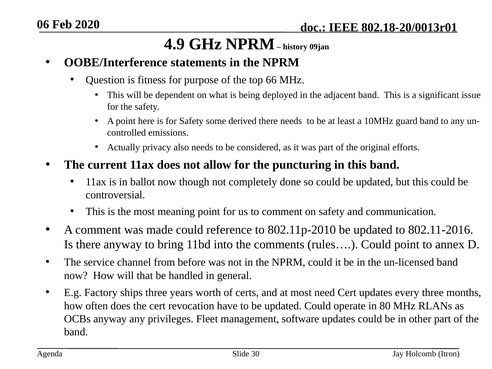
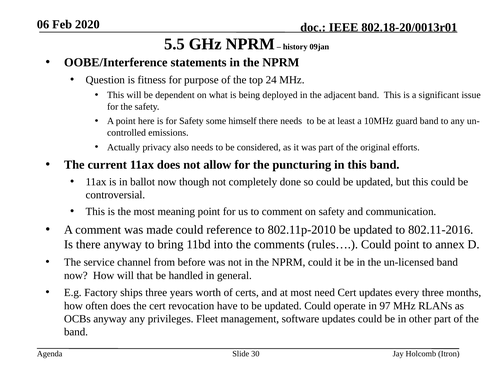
4.9: 4.9 -> 5.5
66: 66 -> 24
derived: derived -> himself
80: 80 -> 97
